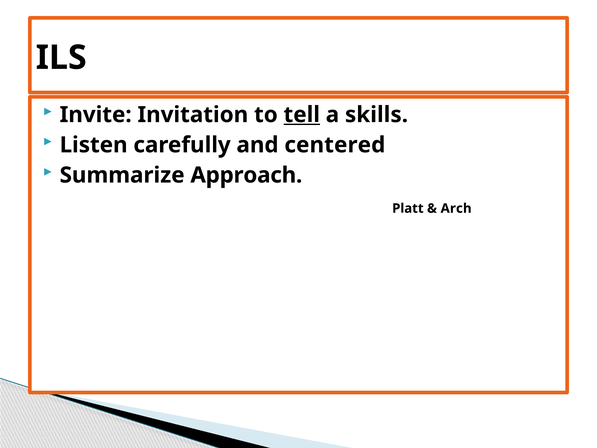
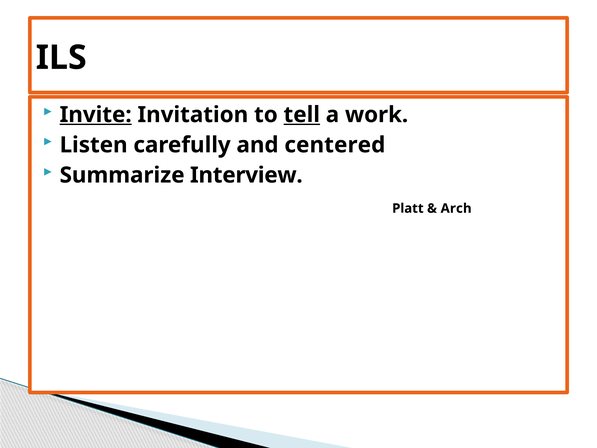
Invite underline: none -> present
skills: skills -> work
Approach: Approach -> Interview
